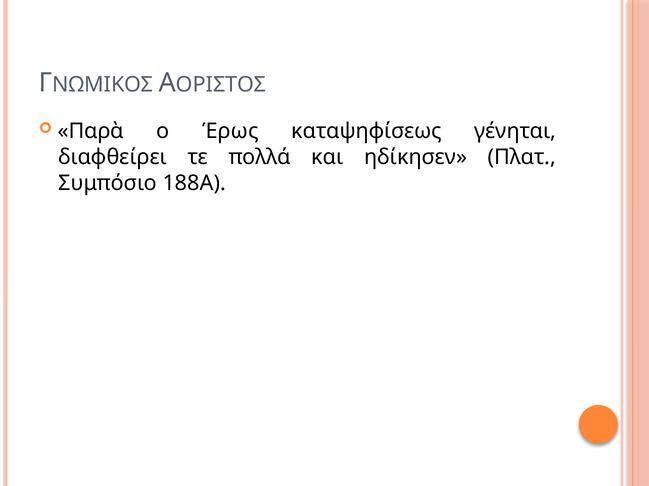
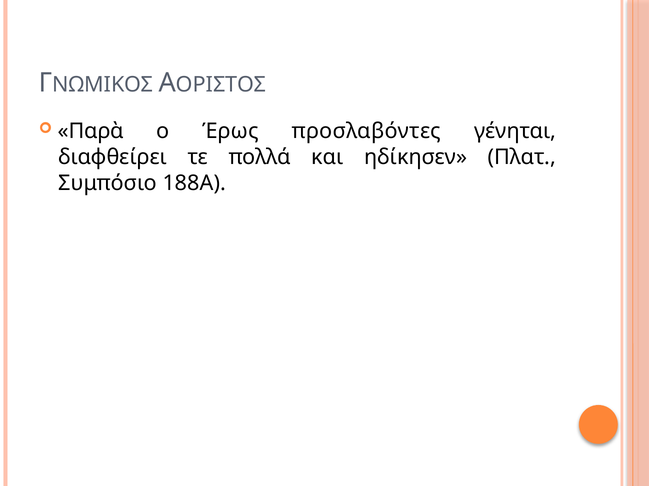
καταψηφίσεως: καταψηφίσεως -> προσλαβόντες
